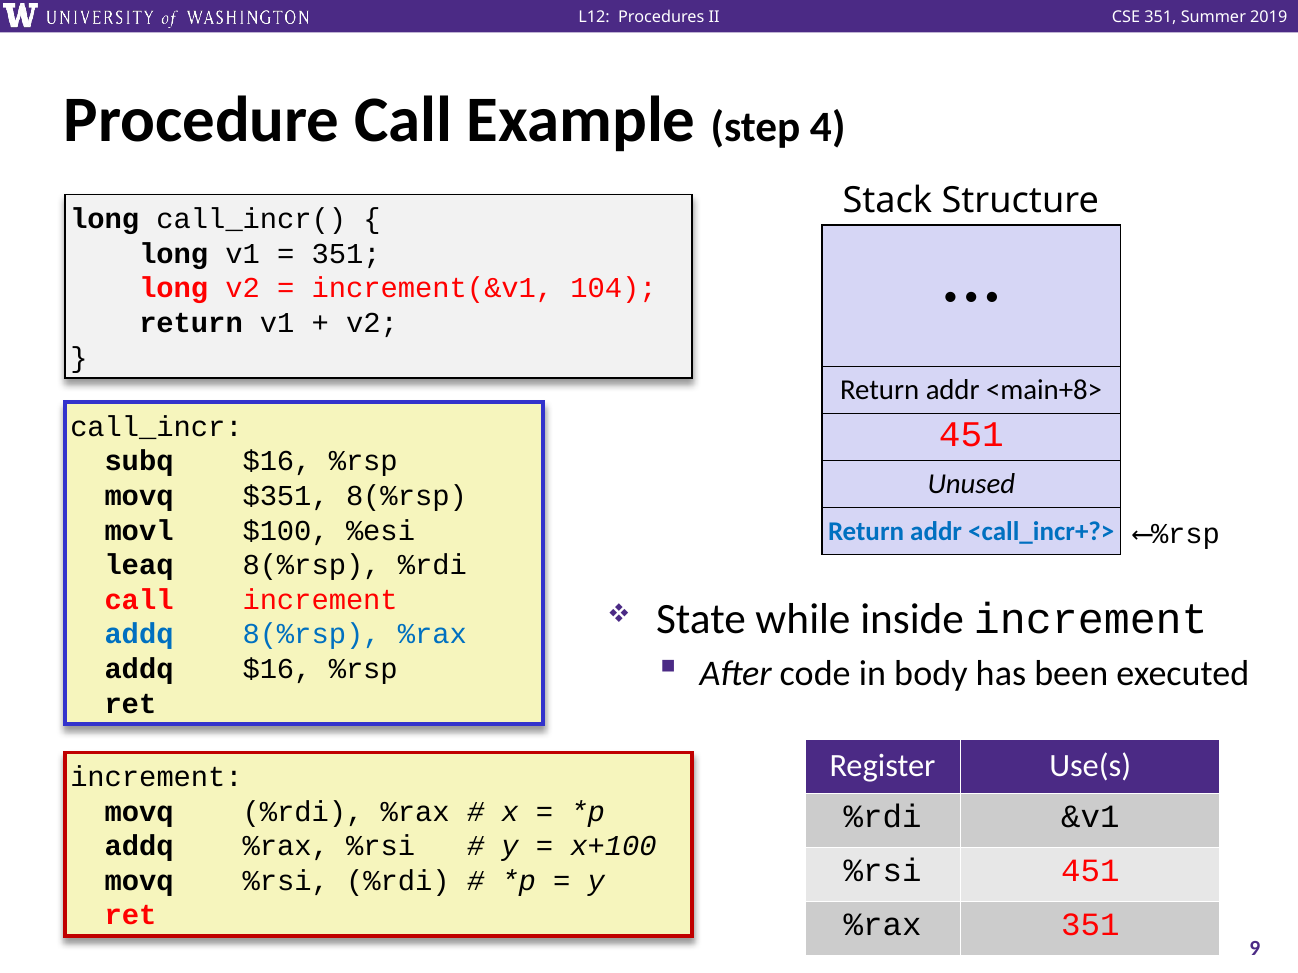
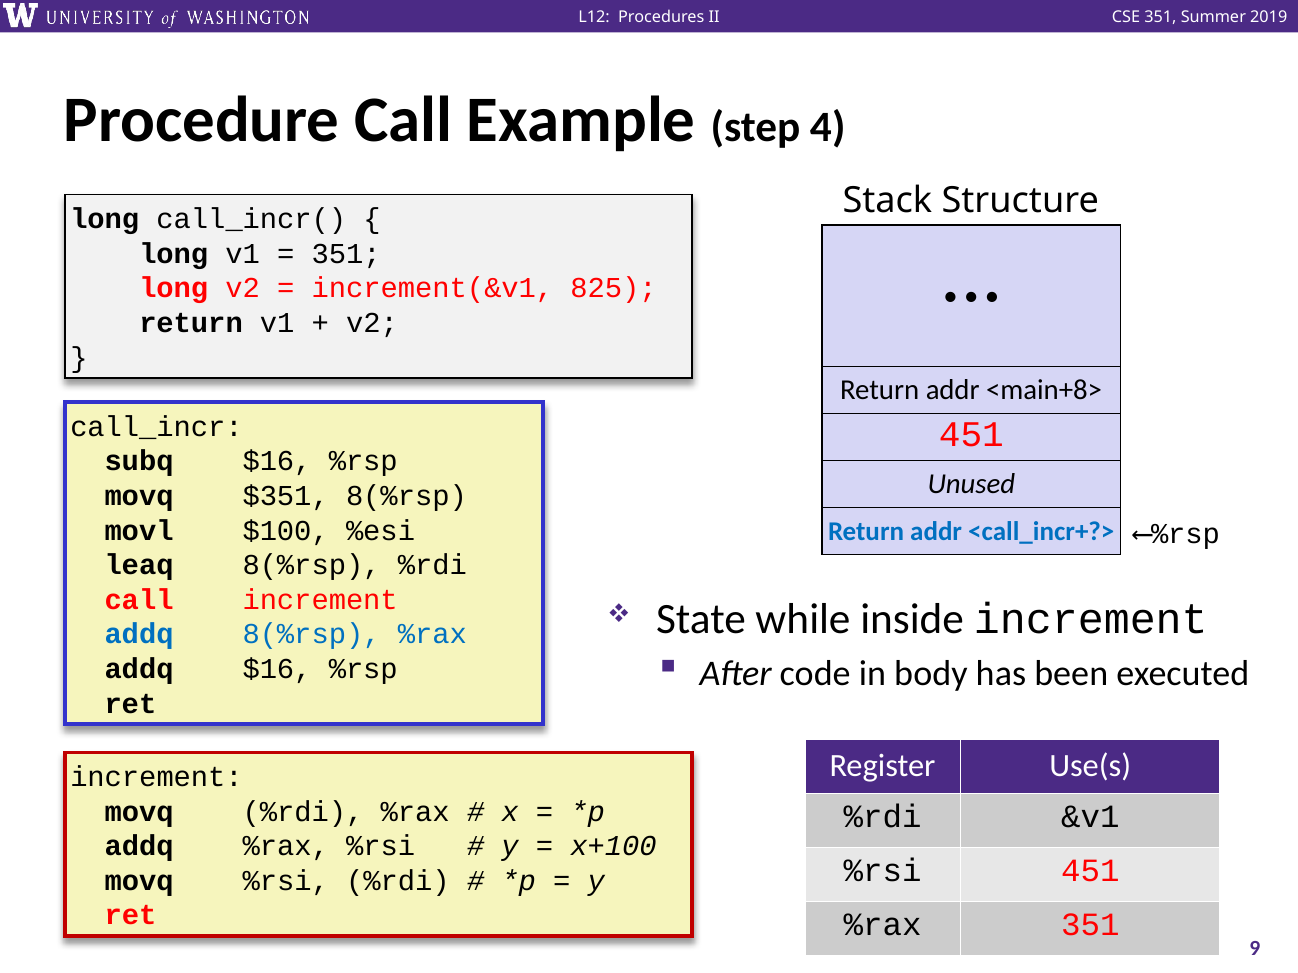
104: 104 -> 825
